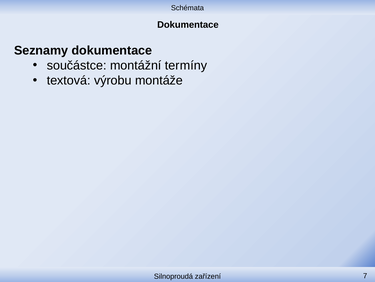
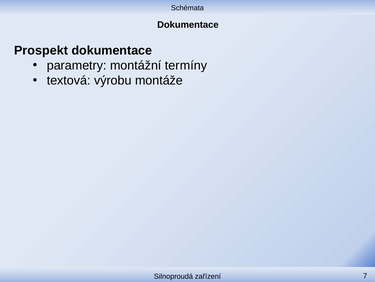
Seznamy: Seznamy -> Prospekt
součástce: součástce -> parametry
